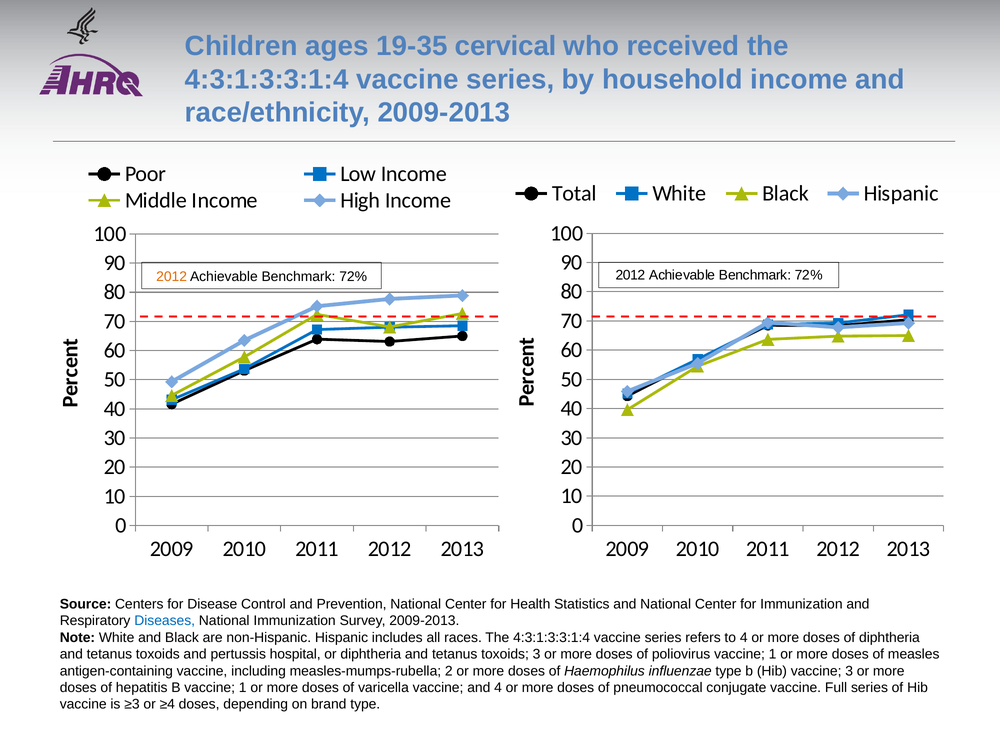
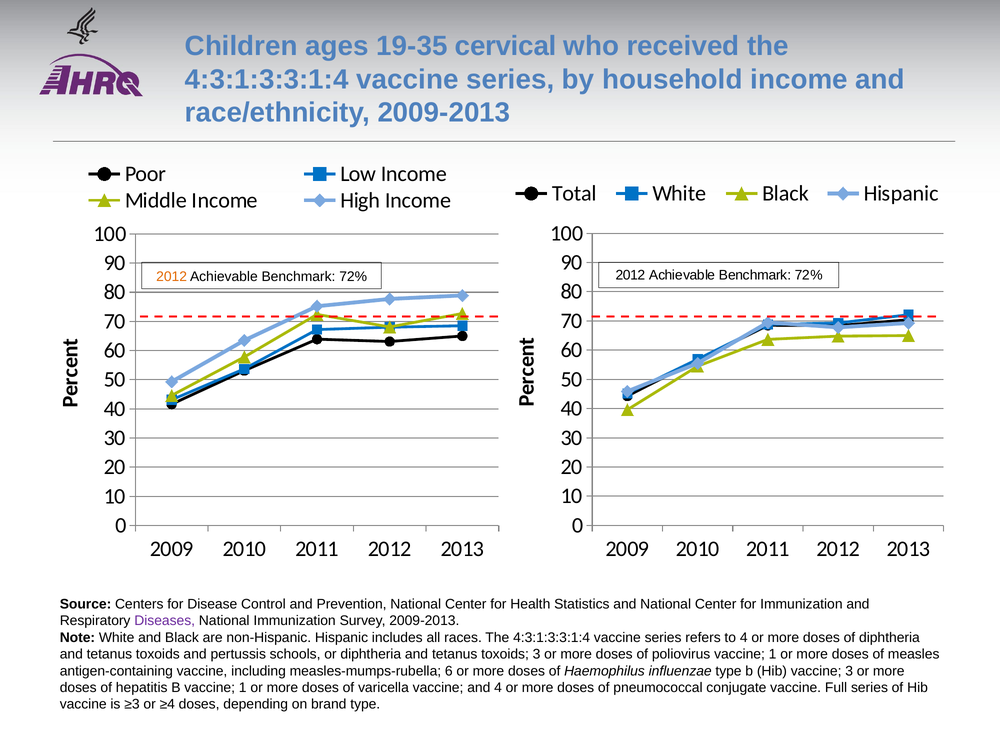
Diseases colour: blue -> purple
hospital: hospital -> schools
2: 2 -> 6
